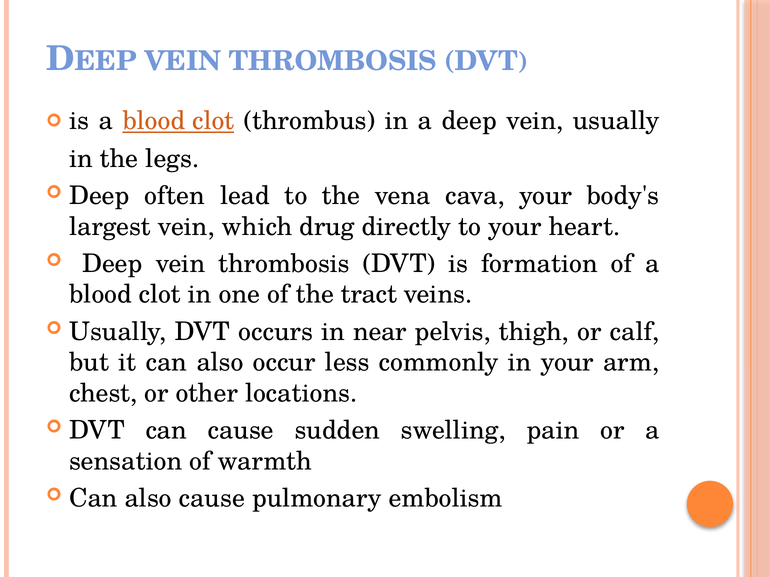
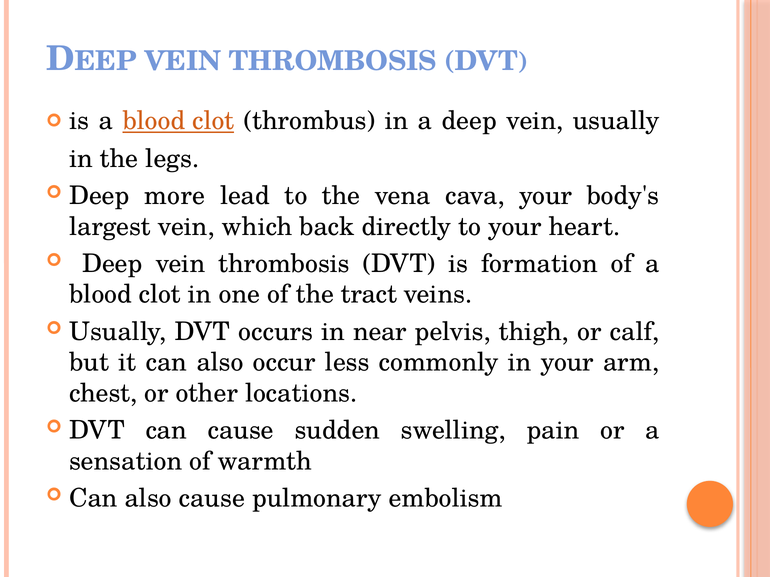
often: often -> more
drug: drug -> back
